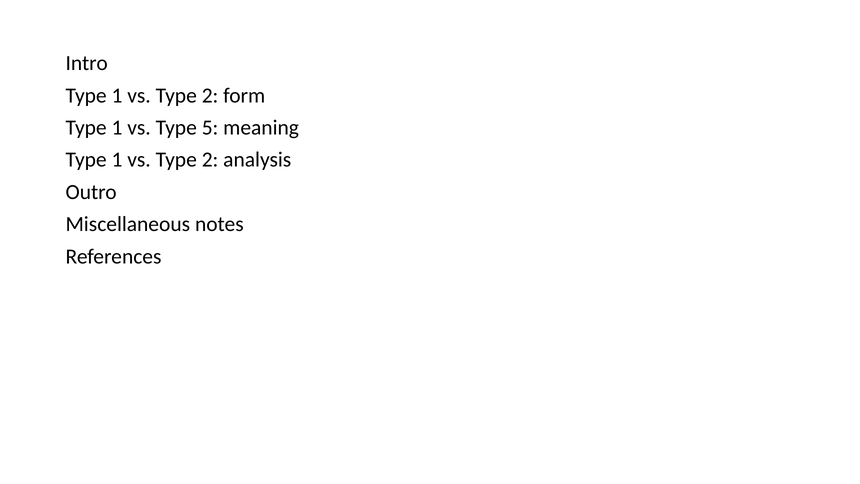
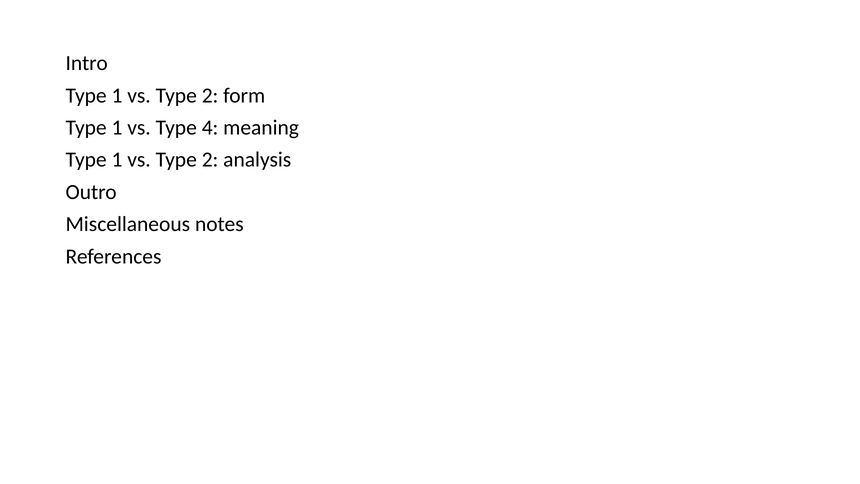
5: 5 -> 4
